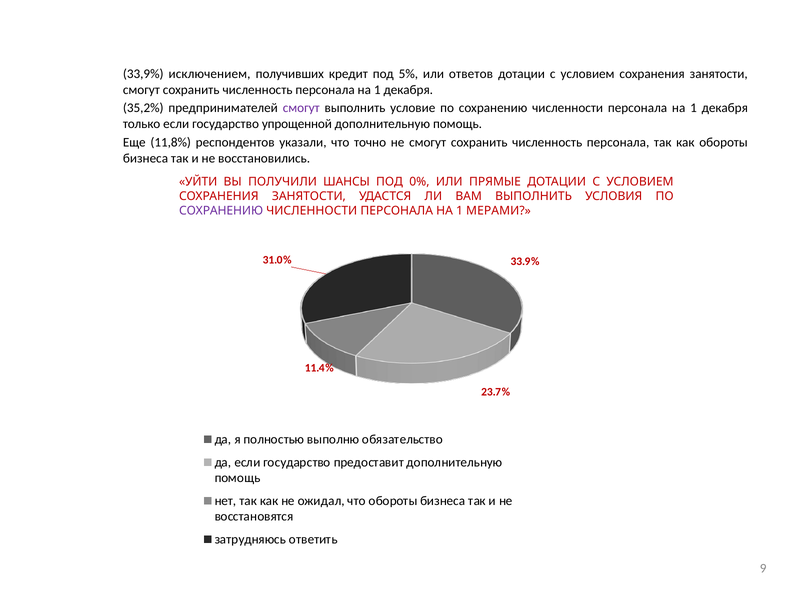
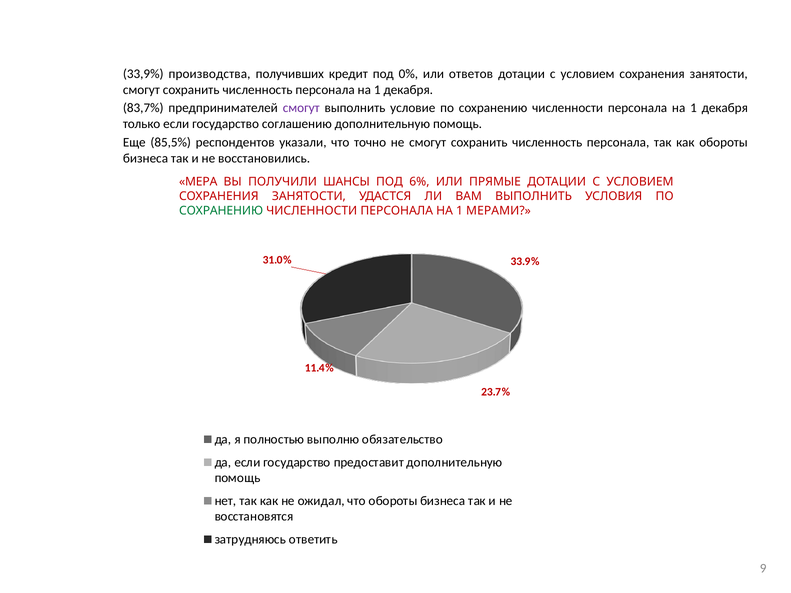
исключением: исключением -> производства
5%: 5% -> 0%
35,2%: 35,2% -> 83,7%
упрощенной: упрощенной -> соглашению
11,8%: 11,8% -> 85,5%
УЙТИ: УЙТИ -> МЕРА
0%: 0% -> 6%
СОХРАНЕНИЮ at (221, 211) colour: purple -> green
